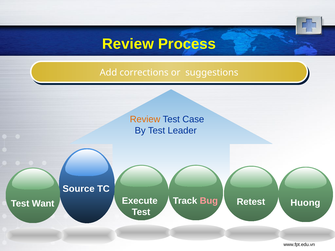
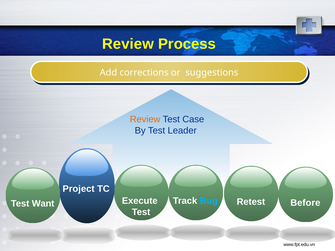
Source: Source -> Project
Bug colour: pink -> light blue
Huong: Huong -> Before
